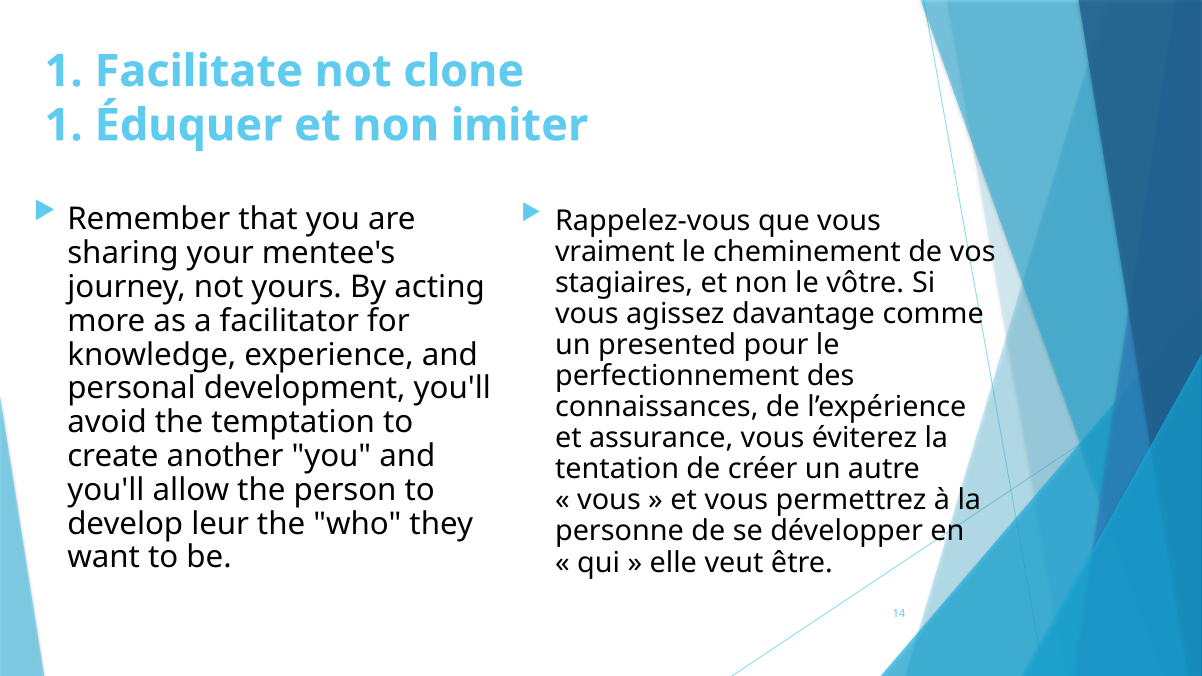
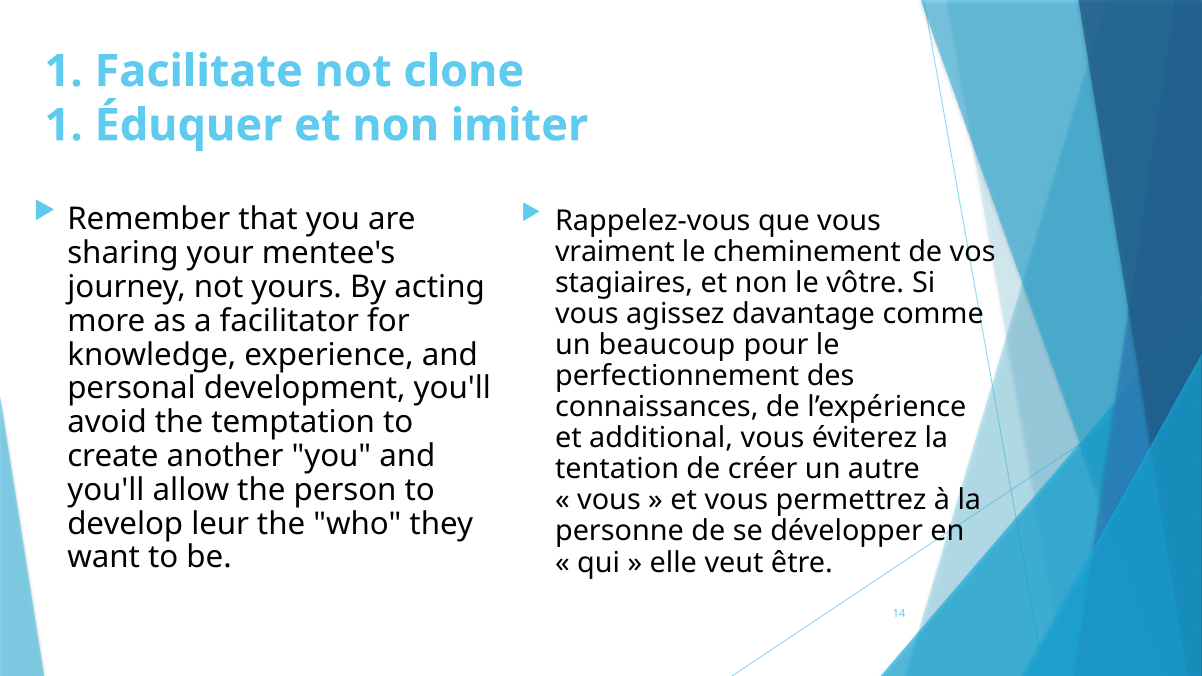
presented: presented -> beaucoup
assurance: assurance -> additional
